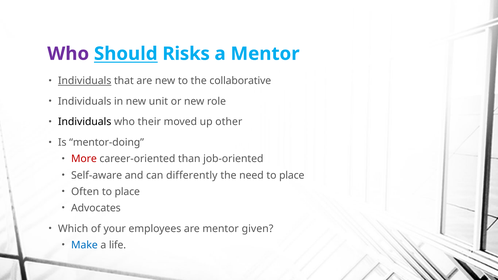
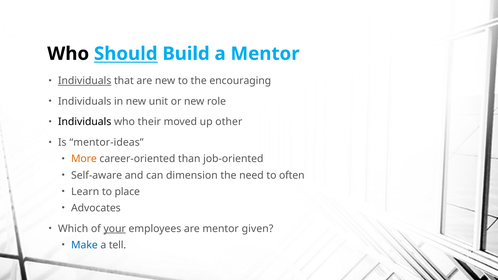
Who at (68, 54) colour: purple -> black
Risks: Risks -> Build
collaborative: collaborative -> encouraging
mentor-doing: mentor-doing -> mentor-ideas
More colour: red -> orange
differently: differently -> dimension
need to place: place -> often
Often: Often -> Learn
your underline: none -> present
life: life -> tell
